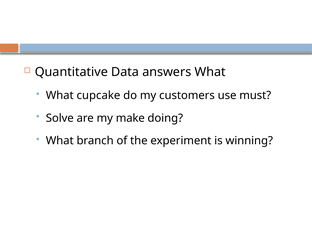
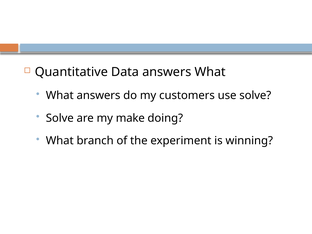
What cupcake: cupcake -> answers
use must: must -> solve
